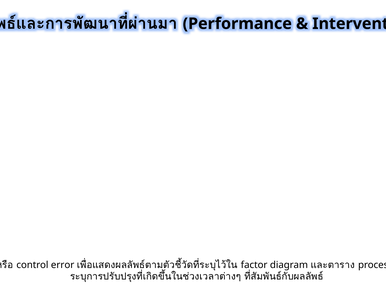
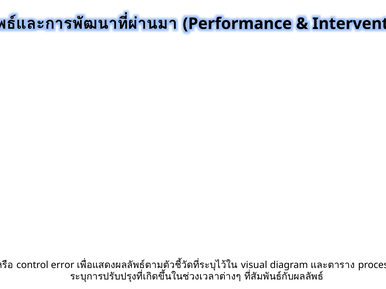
factor: factor -> visual
